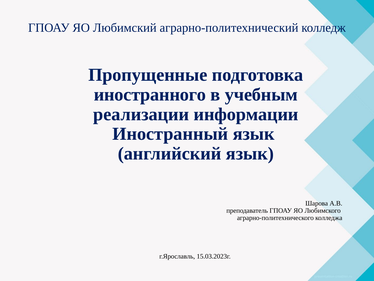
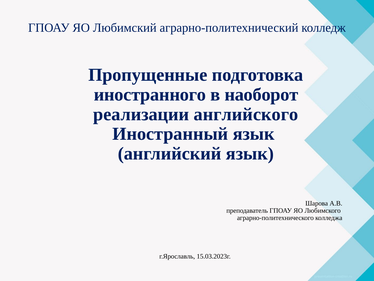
учебным: учебным -> наоборот
информации: информации -> английского
